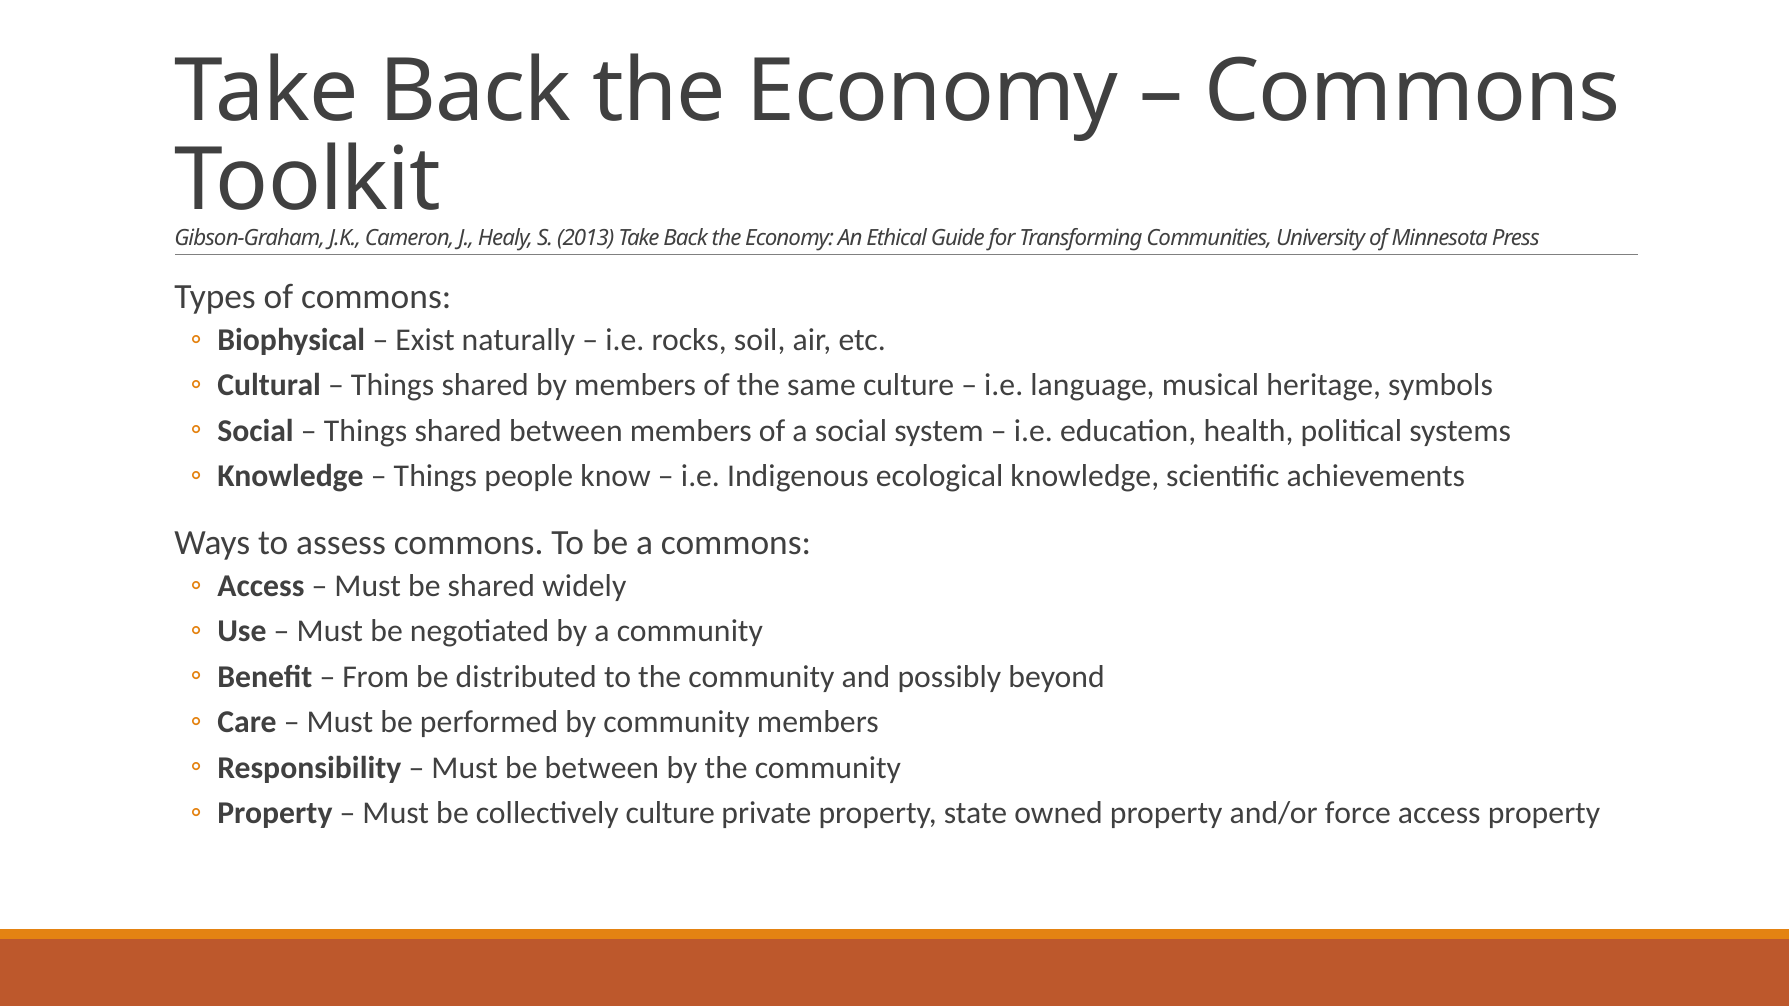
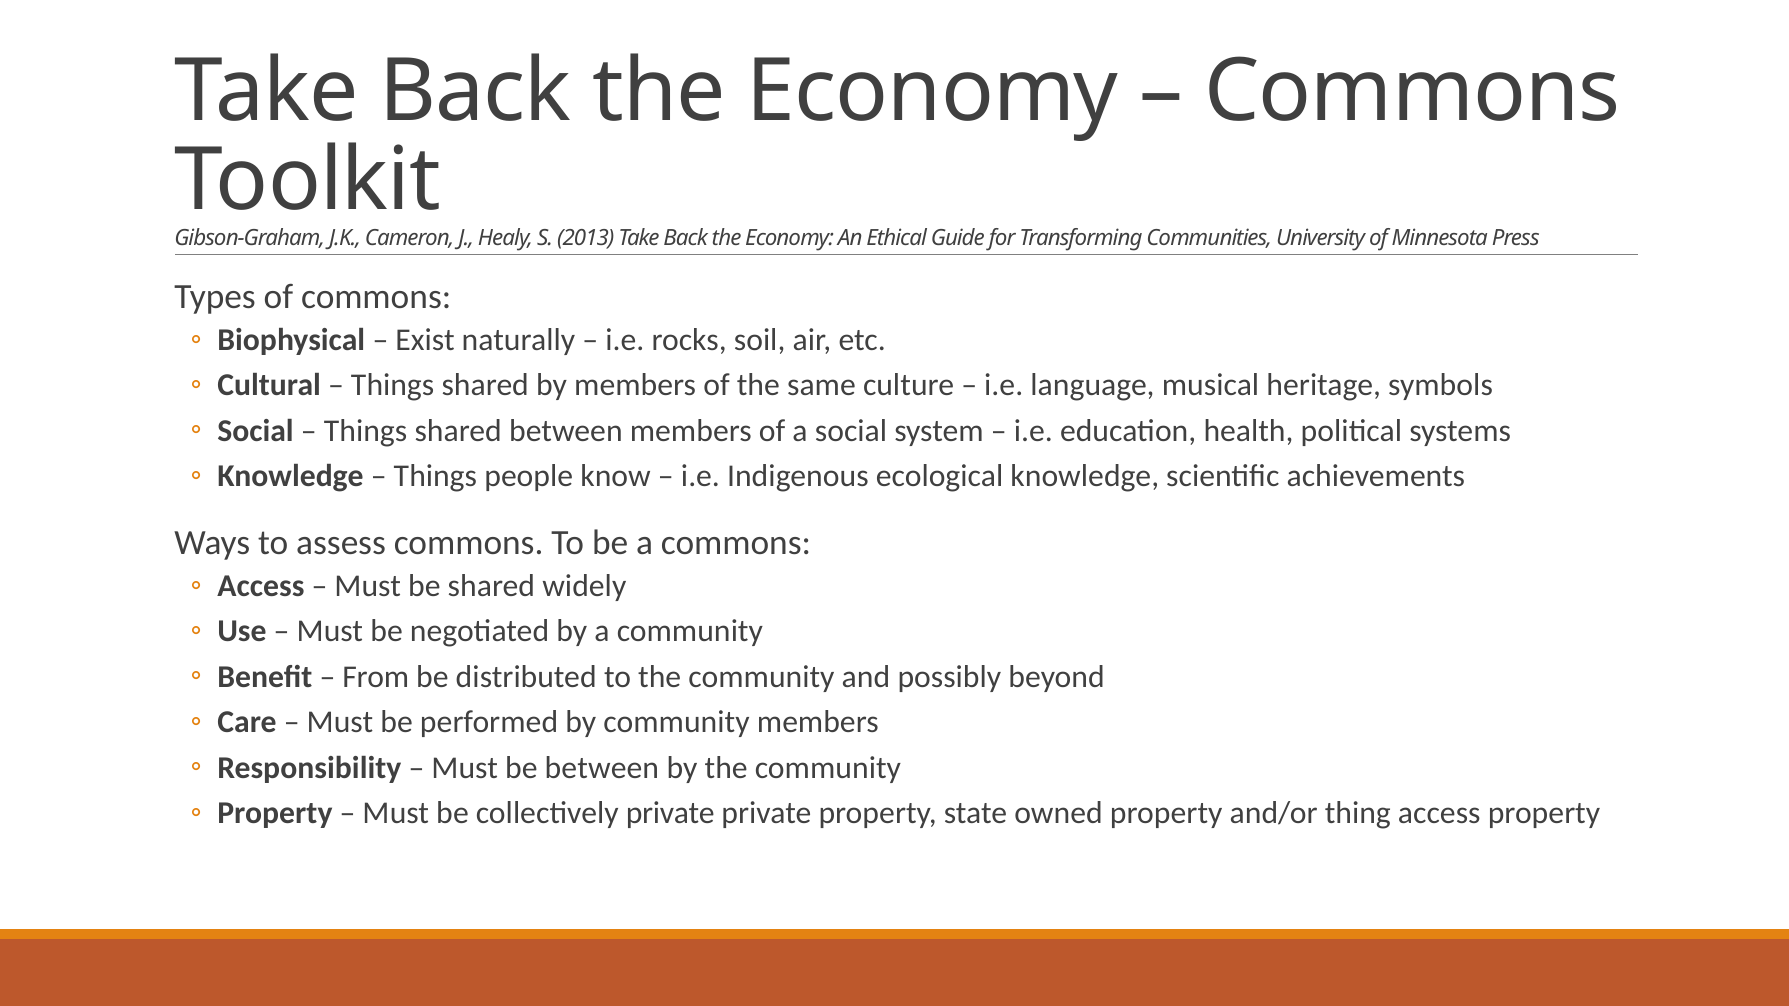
collectively culture: culture -> private
force: force -> thing
